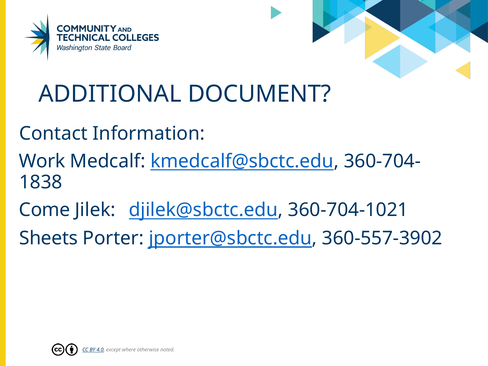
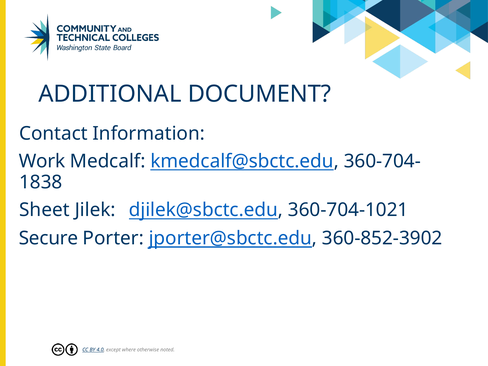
Come: Come -> Sheet
Sheets: Sheets -> Secure
360-557-3902: 360-557-3902 -> 360-852-3902
